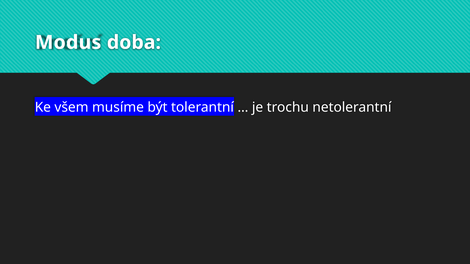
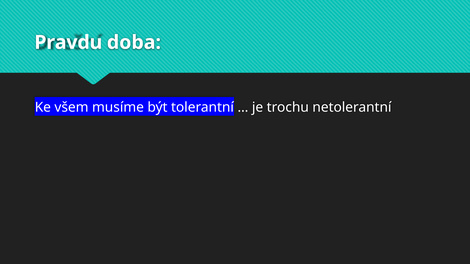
Modus: Modus -> Pravdu
